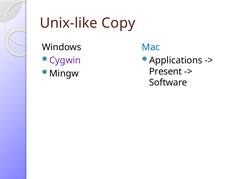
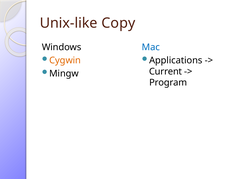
Cygwin colour: purple -> orange
Present: Present -> Current
Software: Software -> Program
